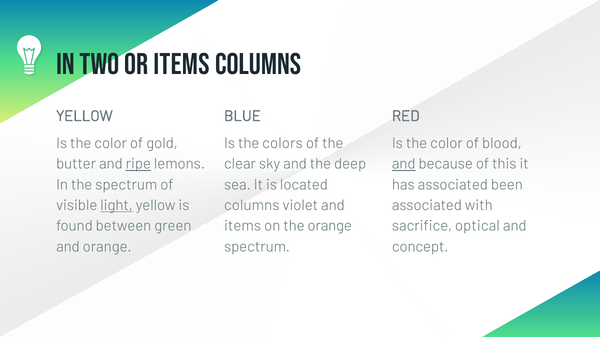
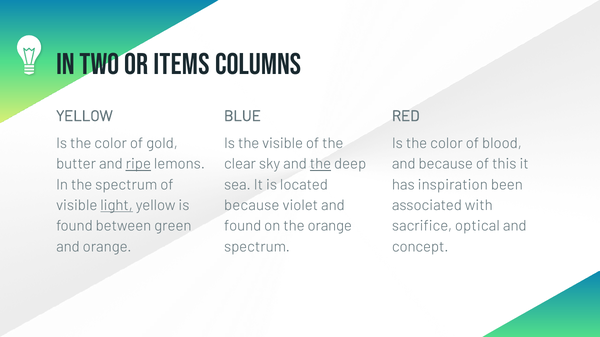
the colors: colors -> visible
the at (320, 164) underline: none -> present
and at (404, 164) underline: present -> none
has associated: associated -> inspiration
columns at (252, 206): columns -> because
items at (243, 226): items -> found
